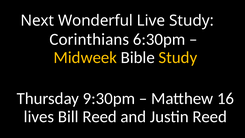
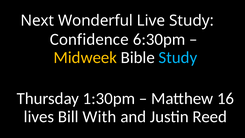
Corinthians: Corinthians -> Confidence
Study at (178, 58) colour: yellow -> light blue
9:30pm: 9:30pm -> 1:30pm
Bill Reed: Reed -> With
